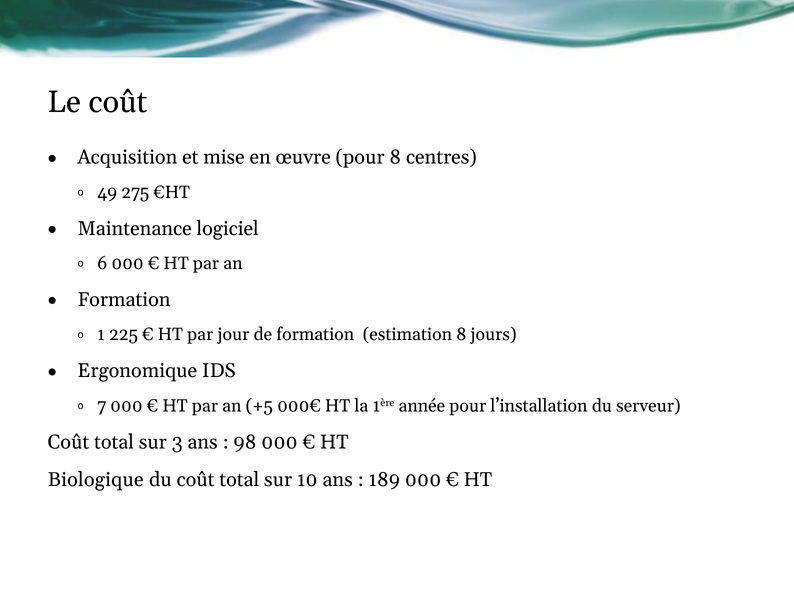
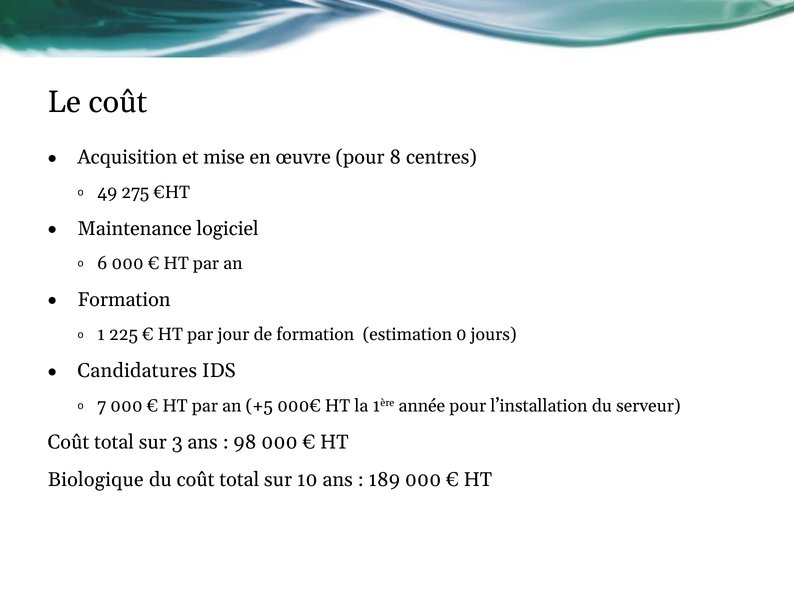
estimation 8: 8 -> 0
Ergonomique: Ergonomique -> Candidatures
